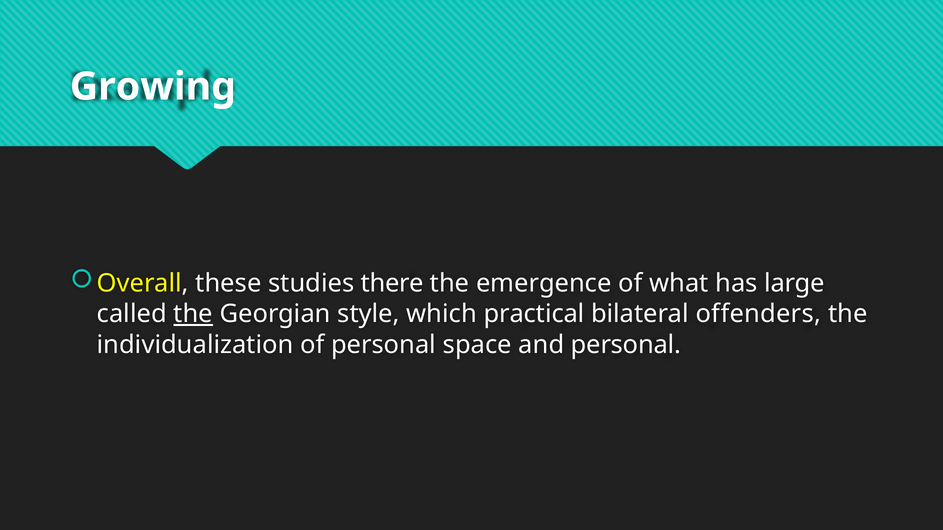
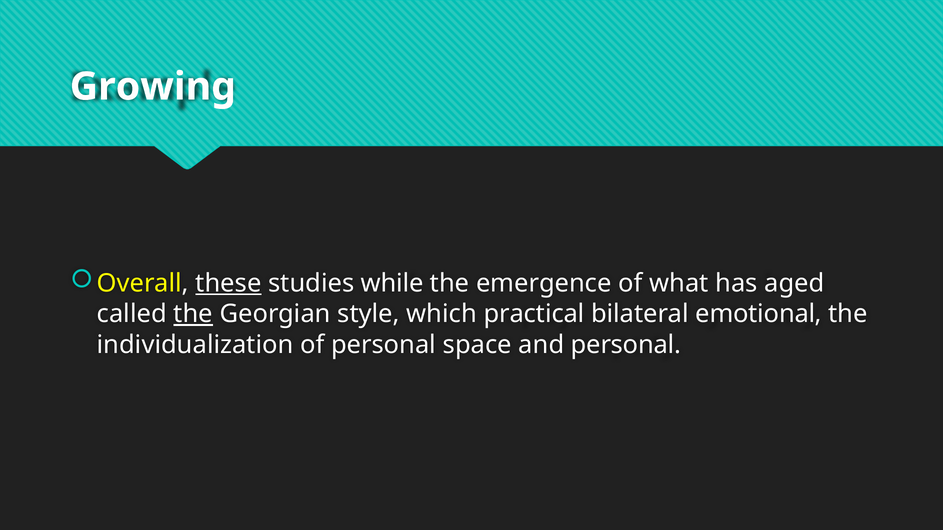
these underline: none -> present
there: there -> while
large: large -> aged
offenders: offenders -> emotional
